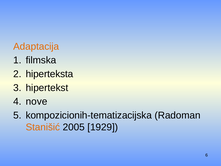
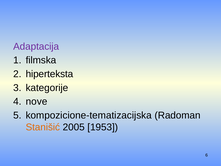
Adaptacija colour: orange -> purple
hipertekst: hipertekst -> kategorije
kompozicionih-tematizacijska: kompozicionih-tematizacijska -> kompozicione-tematizacijska
1929: 1929 -> 1953
